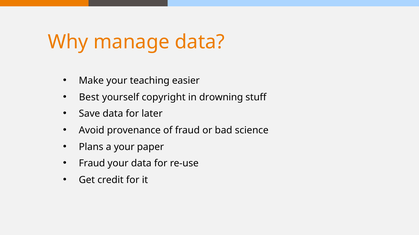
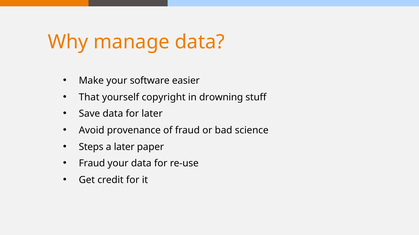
teaching: teaching -> software
Best: Best -> That
Plans: Plans -> Steps
a your: your -> later
